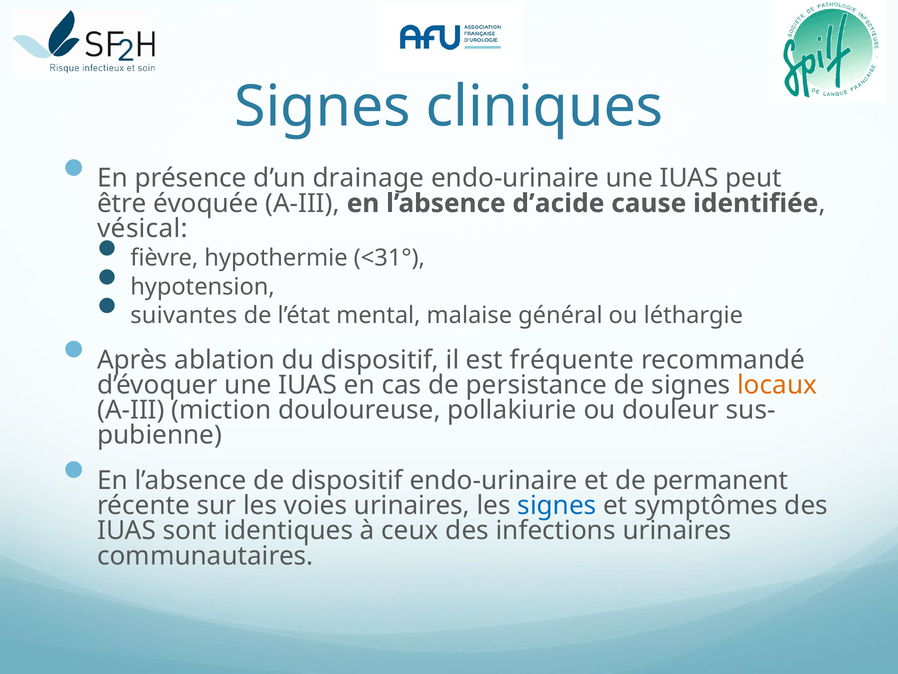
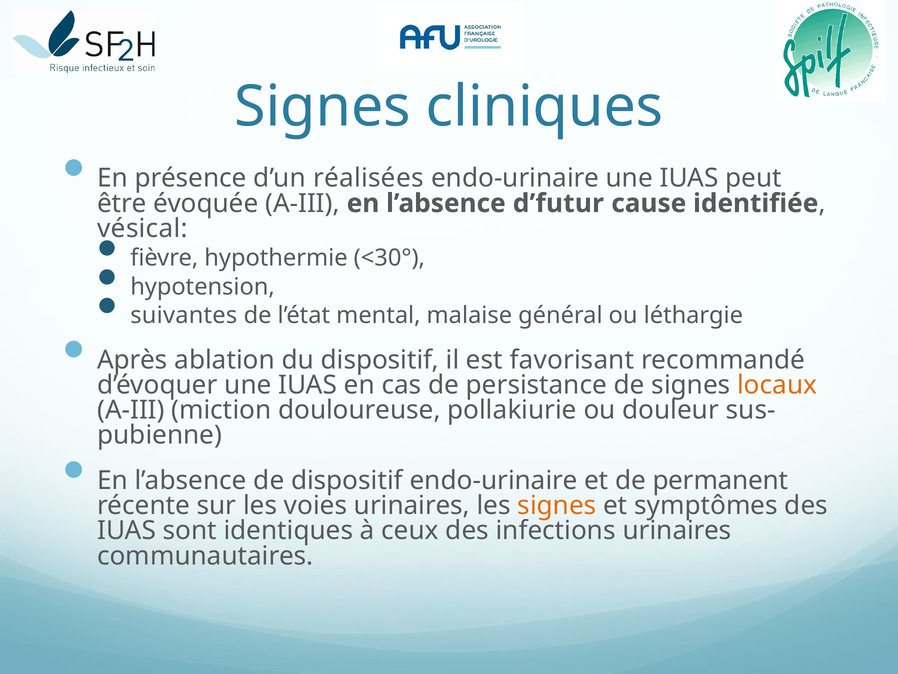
drainage: drainage -> réalisées
d’acide: d’acide -> d’futur
<31°: <31° -> <30°
fréquente: fréquente -> favorisant
signes at (557, 505) colour: blue -> orange
